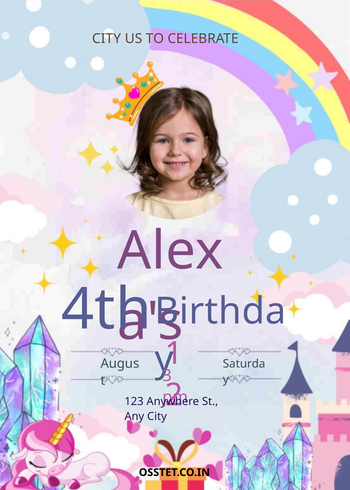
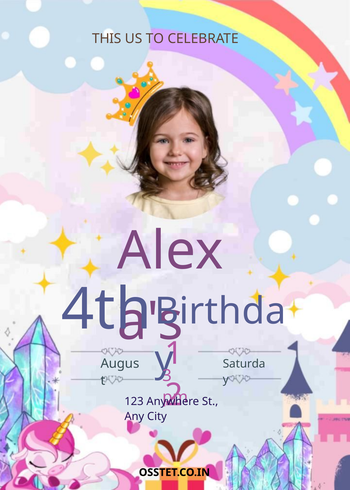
CITY at (107, 39): CITY -> THIS
